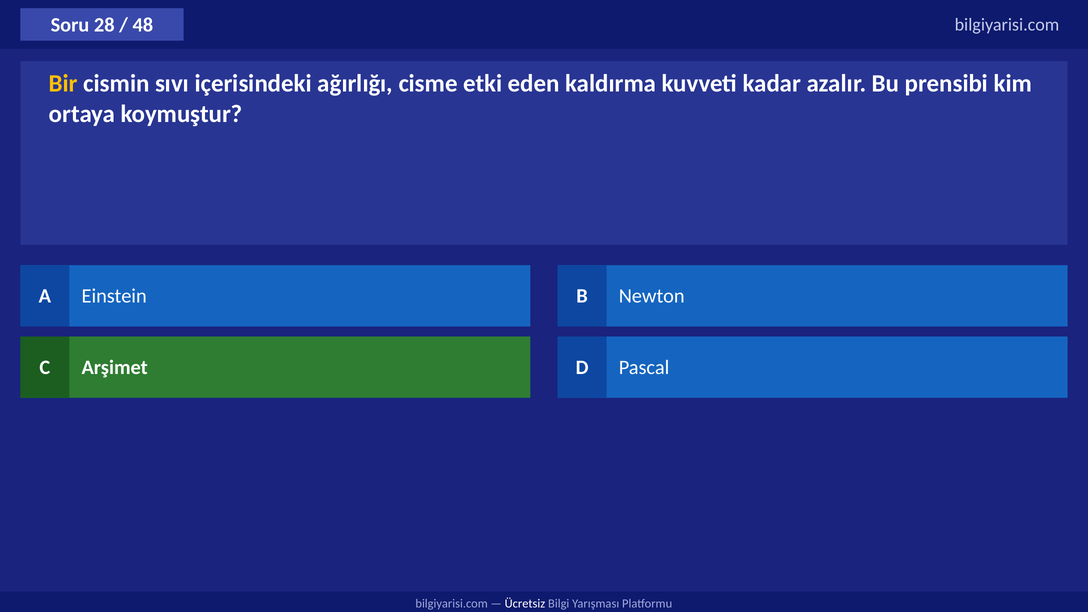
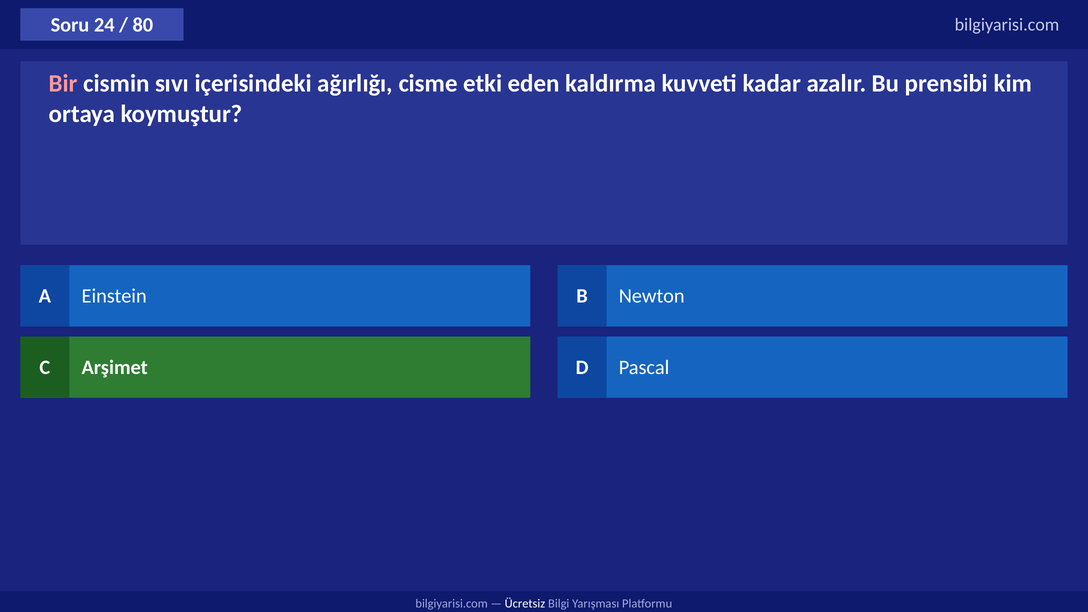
28: 28 -> 24
48: 48 -> 80
Bir colour: yellow -> pink
